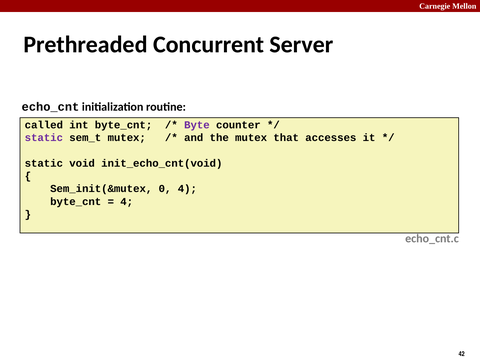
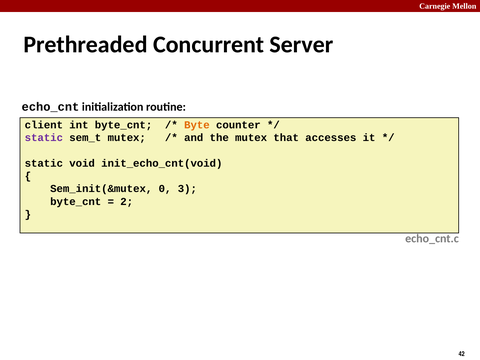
called: called -> client
Byte colour: purple -> orange
0 4: 4 -> 3
4 at (127, 202): 4 -> 2
